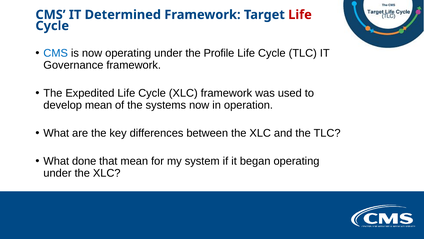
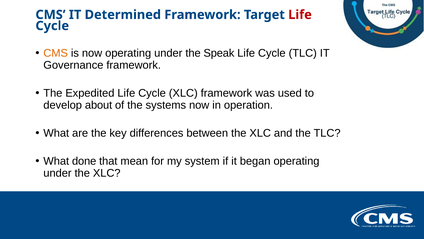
CMS at (56, 53) colour: blue -> orange
Profile: Profile -> Speak
develop mean: mean -> about
